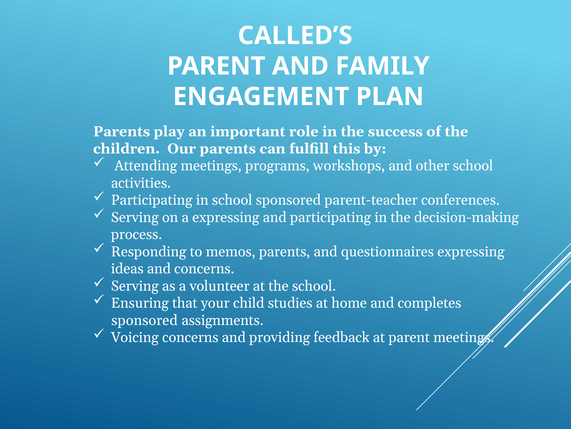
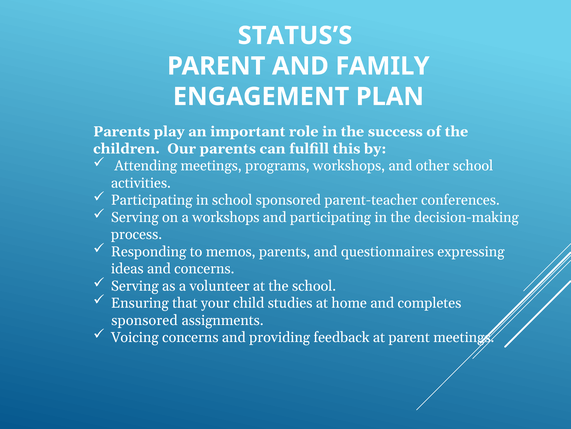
CALLED’S: CALLED’S -> STATUS’S
a expressing: expressing -> workshops
